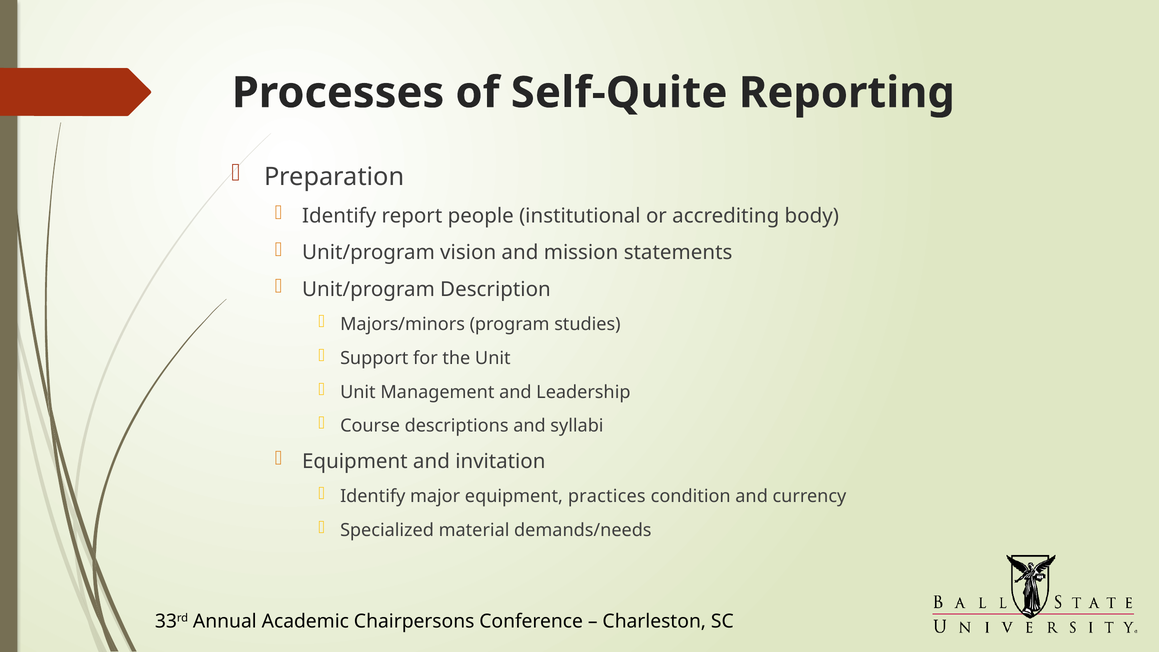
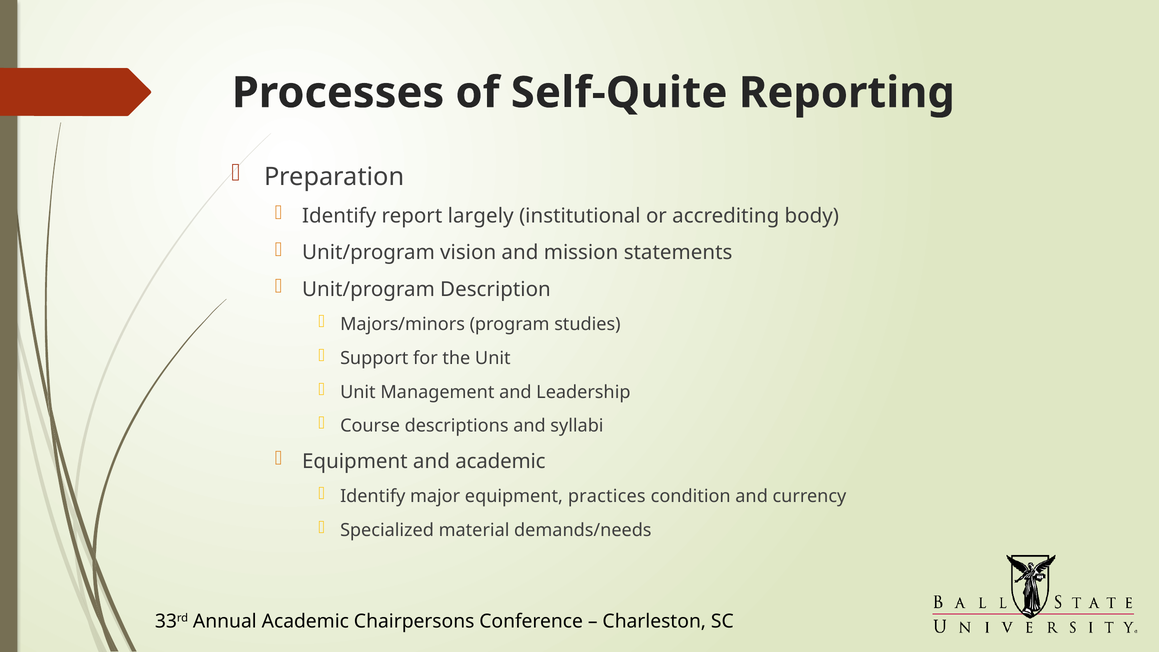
people: people -> largely
and invitation: invitation -> academic
